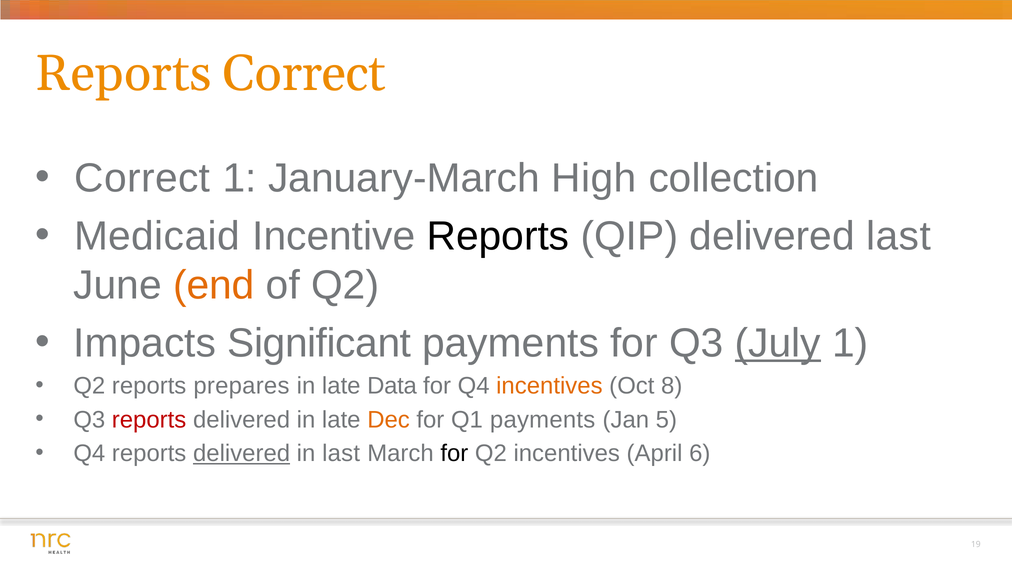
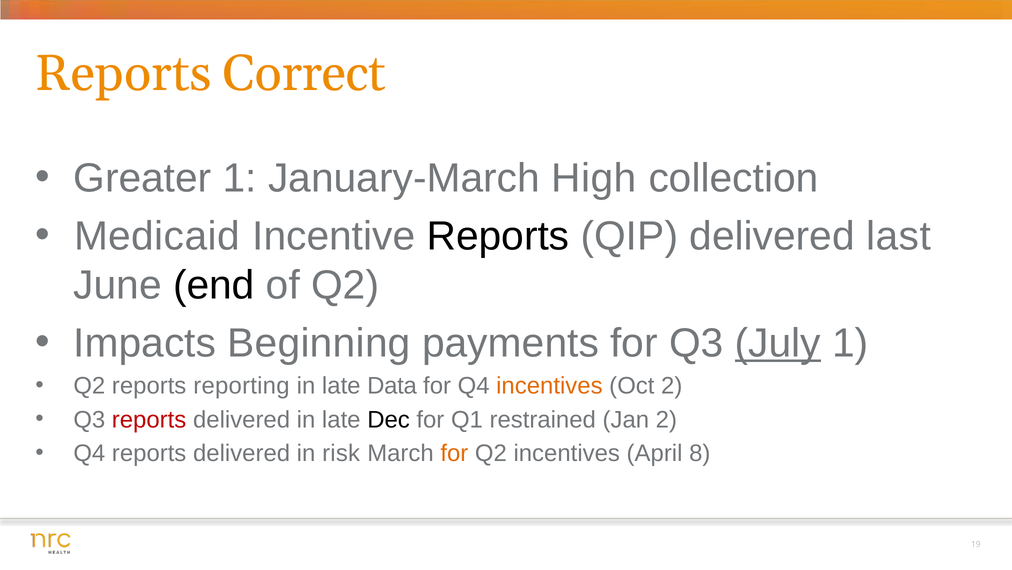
Correct at (142, 178): Correct -> Greater
end colour: orange -> black
Significant: Significant -> Beginning
prepares: prepares -> reporting
Oct 8: 8 -> 2
Dec colour: orange -> black
Q1 payments: payments -> restrained
Jan 5: 5 -> 2
delivered at (242, 453) underline: present -> none
in last: last -> risk
for at (454, 453) colour: black -> orange
6: 6 -> 8
